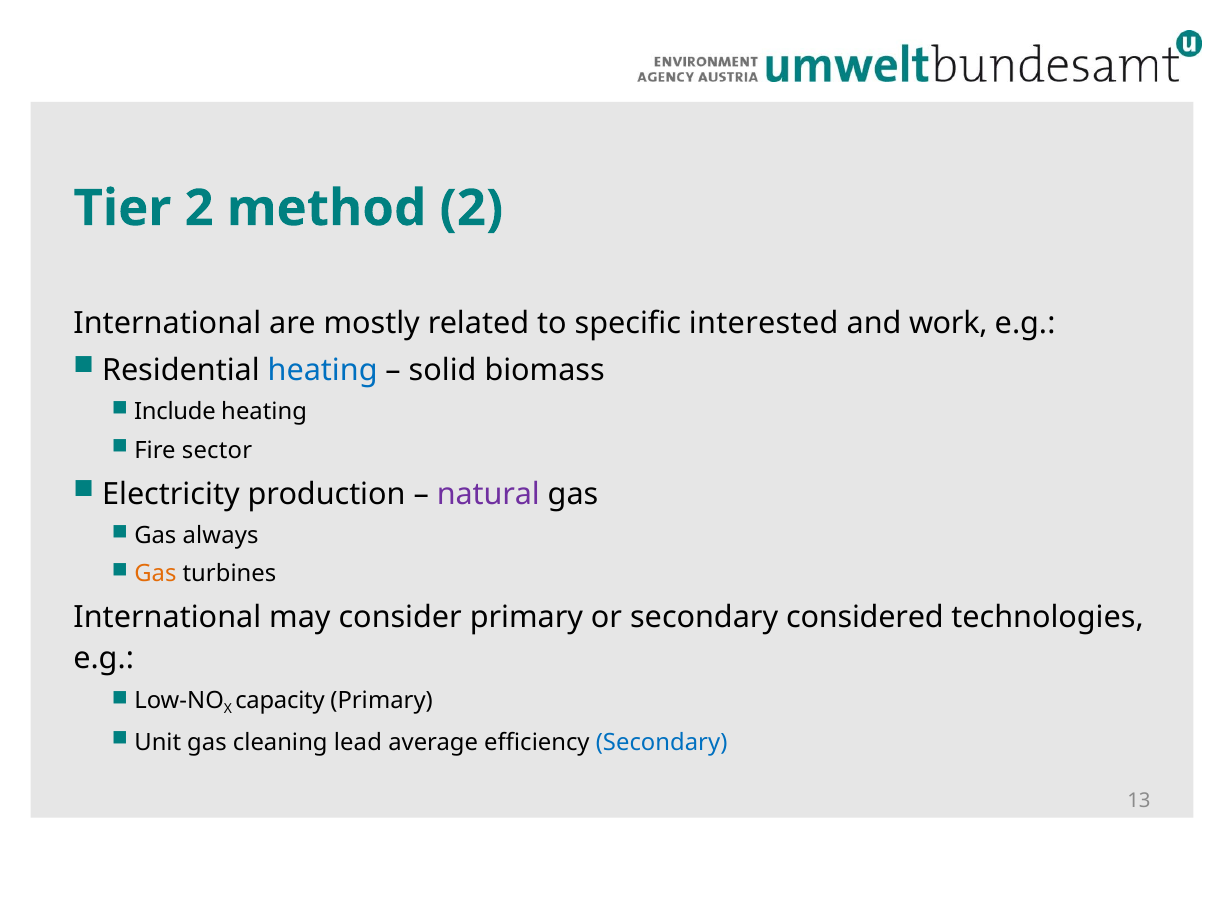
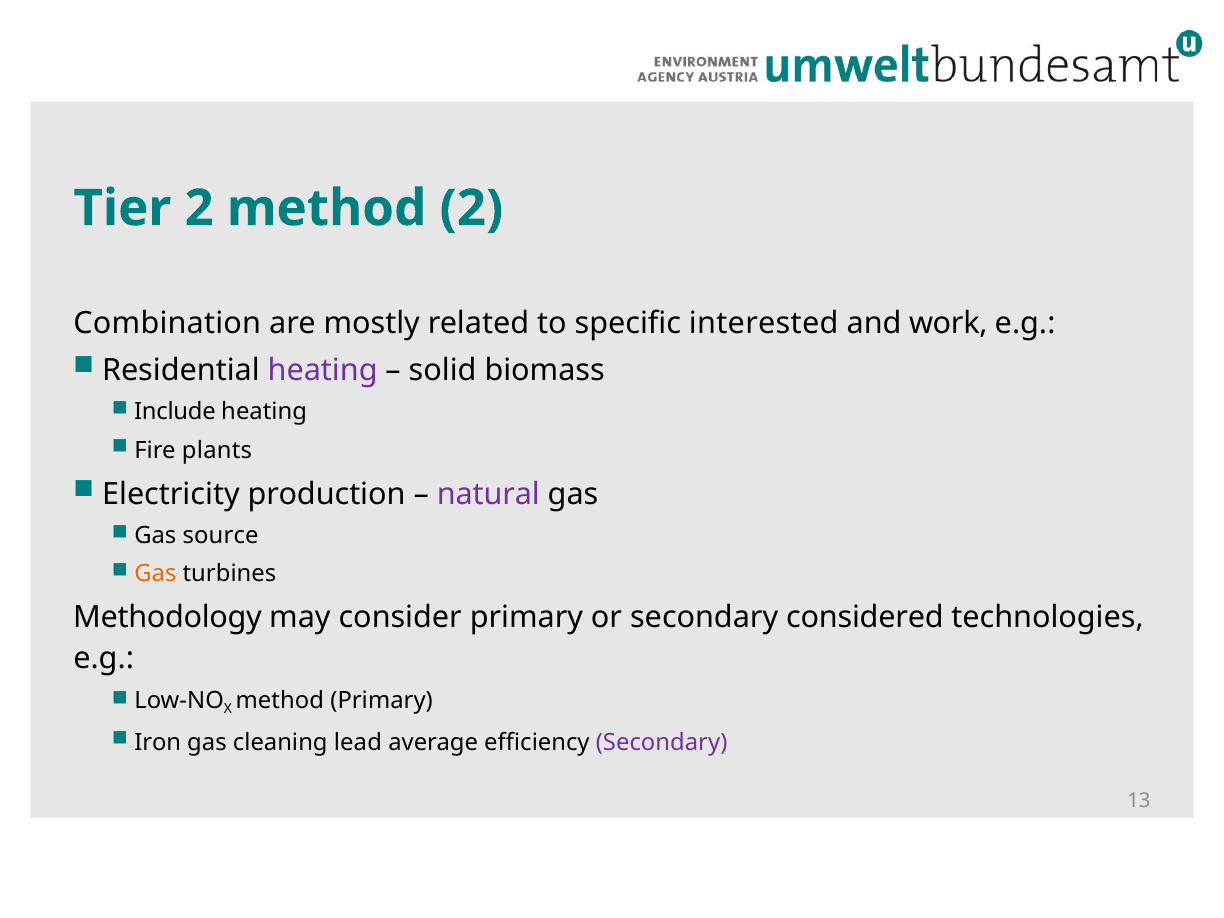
International at (167, 323): International -> Combination
heating at (323, 370) colour: blue -> purple
sector: sector -> plants
always: always -> source
International at (167, 618): International -> Methodology
capacity at (280, 700): capacity -> method
Unit: Unit -> Iron
Secondary at (662, 742) colour: blue -> purple
